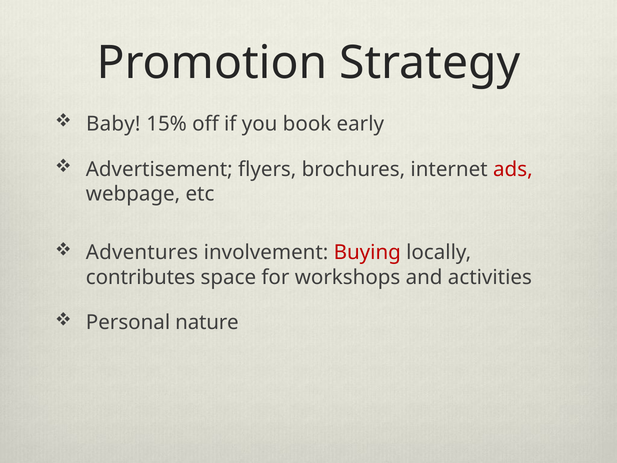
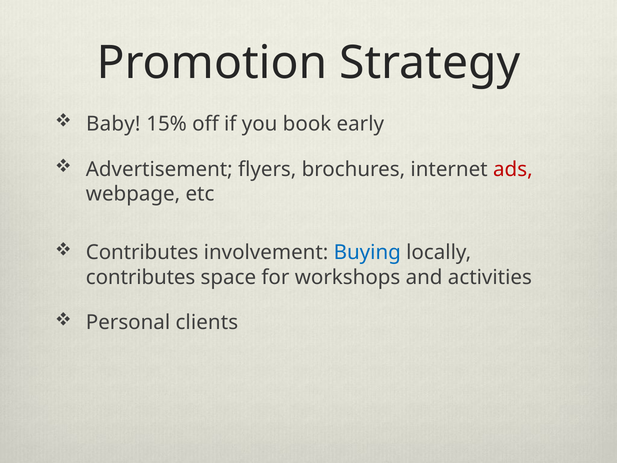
Adventures at (142, 252): Adventures -> Contributes
Buying colour: red -> blue
nature: nature -> clients
